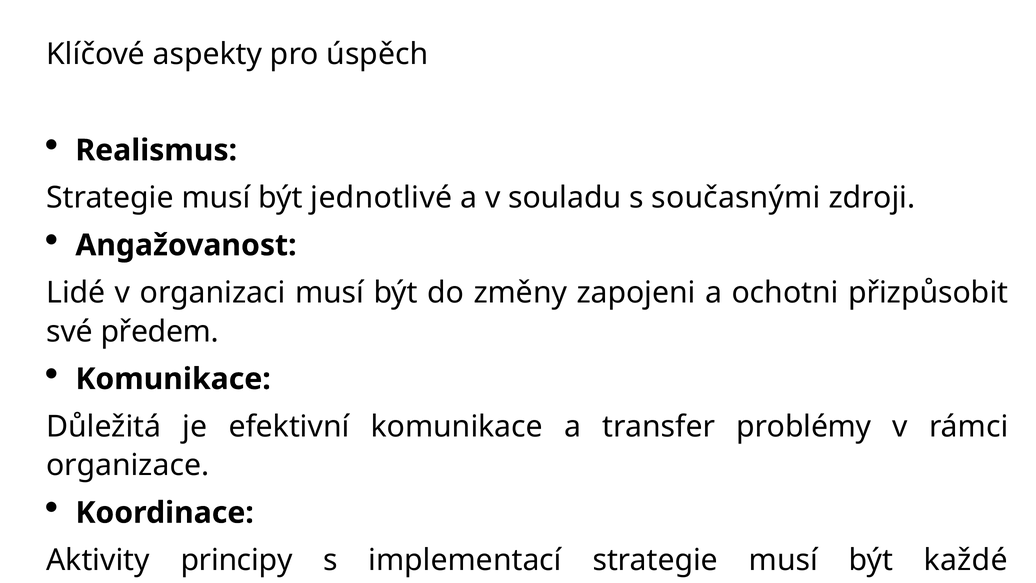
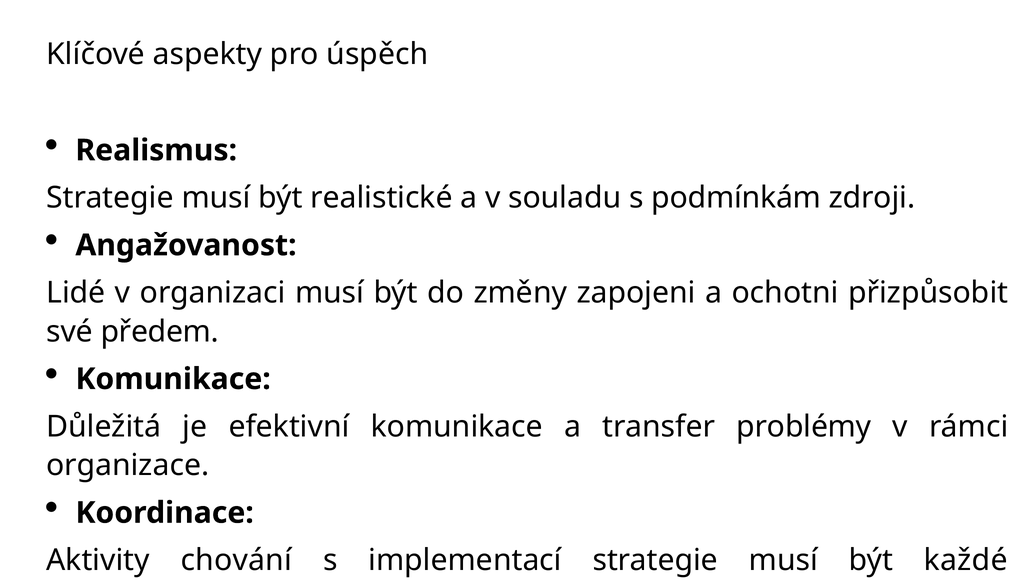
jednotlivé: jednotlivé -> realistické
současnými: současnými -> podmínkám
principy: principy -> chování
